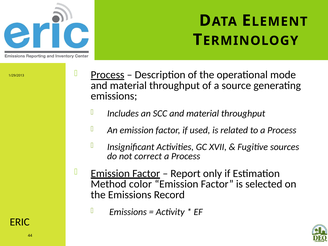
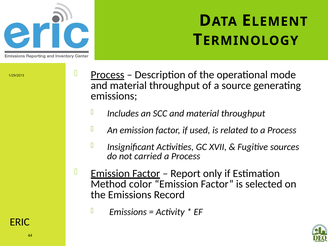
correct: correct -> carried
